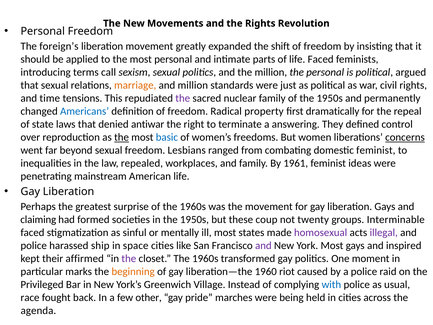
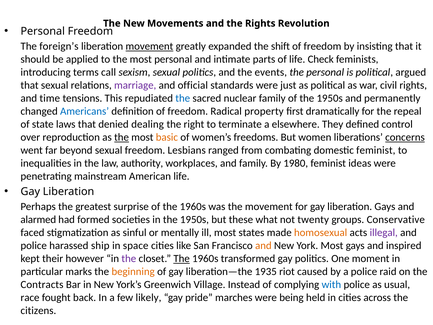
movement at (149, 46) underline: none -> present
life Faced: Faced -> Check
the million: million -> events
marriage colour: orange -> purple
and million: million -> official
the at (183, 98) colour: purple -> blue
antiwar: antiwar -> dealing
answering: answering -> elsewhere
basic colour: blue -> orange
repealed: repealed -> authority
1961: 1961 -> 1980
claiming: claiming -> alarmed
coup: coup -> what
Interminable: Interminable -> Conservative
homosexual colour: purple -> orange
and at (263, 245) colour: purple -> orange
affirmed: affirmed -> however
The at (182, 258) underline: none -> present
1960: 1960 -> 1935
Privileged: Privileged -> Contracts
other: other -> likely
agenda: agenda -> citizens
